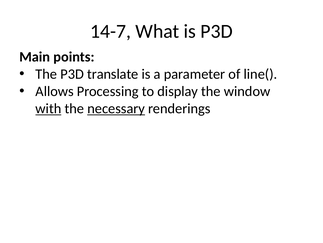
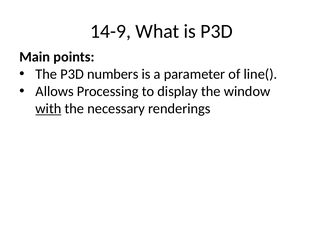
14-7: 14-7 -> 14-9
translate: translate -> numbers
necessary underline: present -> none
